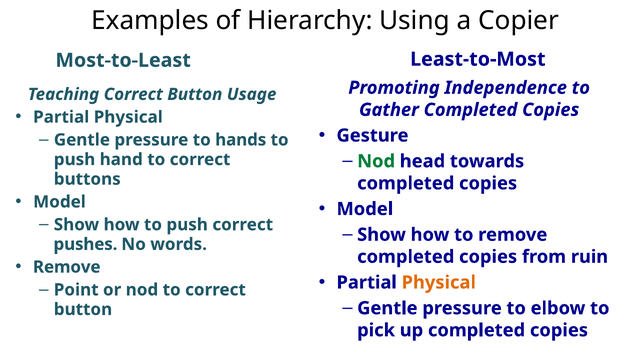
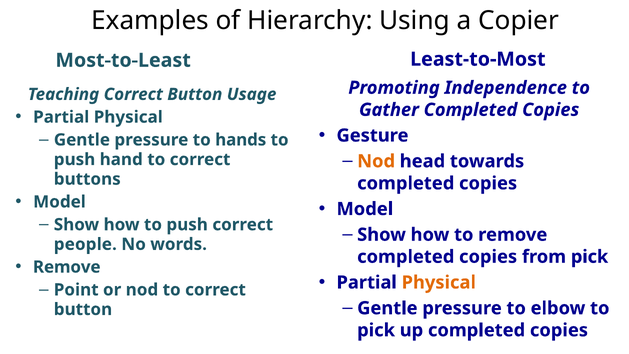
Nod at (376, 161) colour: green -> orange
pushes: pushes -> people
from ruin: ruin -> pick
